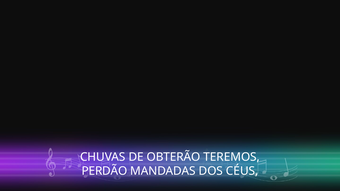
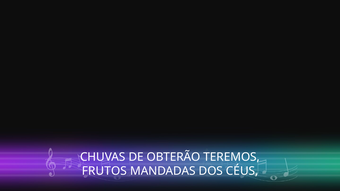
PERDÃO: PERDÃO -> FRUTOS
